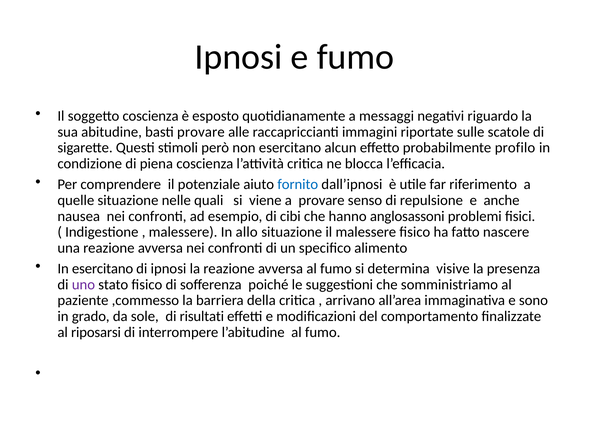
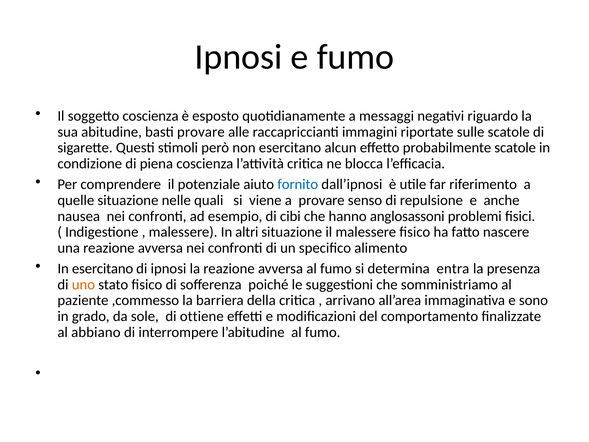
probabilmente profilo: profilo -> scatole
allo: allo -> altri
visive: visive -> entra
uno colour: purple -> orange
risultati: risultati -> ottiene
riposarsi: riposarsi -> abbiano
